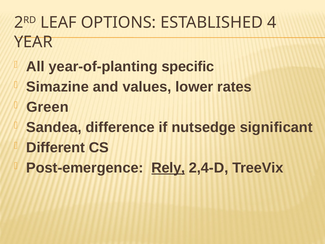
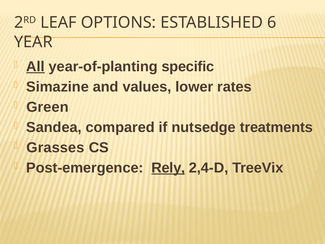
4: 4 -> 6
All underline: none -> present
difference: difference -> compared
significant: significant -> treatments
Different: Different -> Grasses
